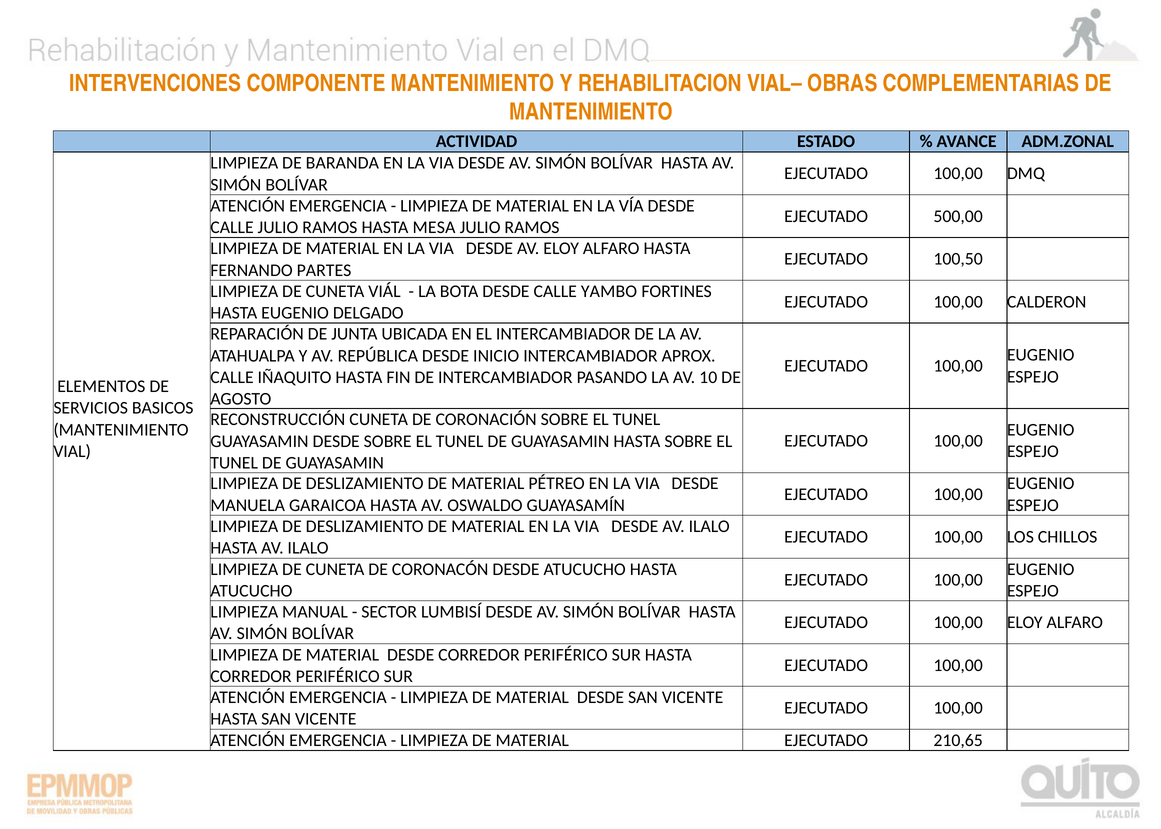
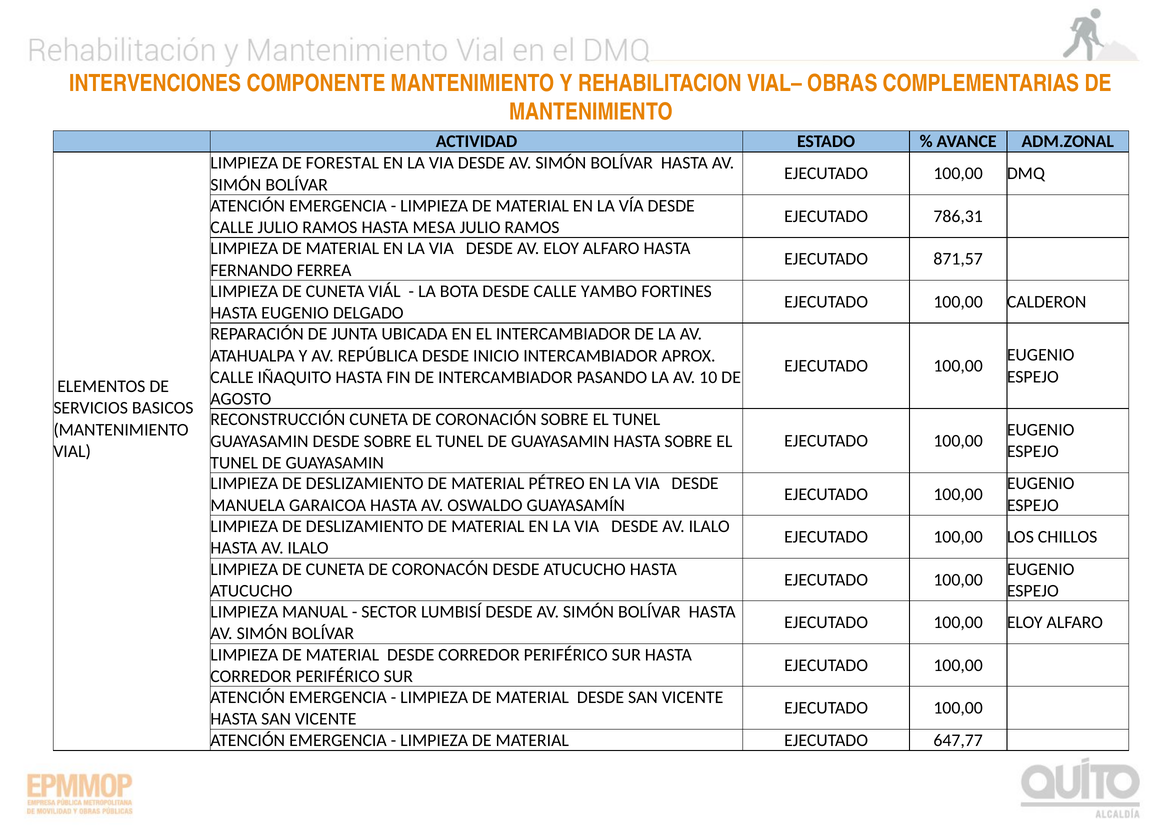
BARANDA: BARANDA -> FORESTAL
500,00: 500,00 -> 786,31
100,50: 100,50 -> 871,57
PARTES: PARTES -> FERREA
210,65: 210,65 -> 647,77
